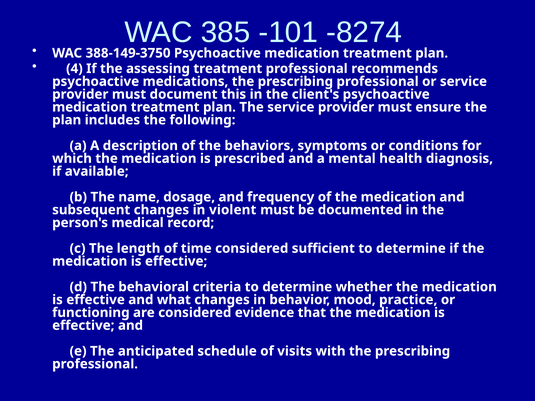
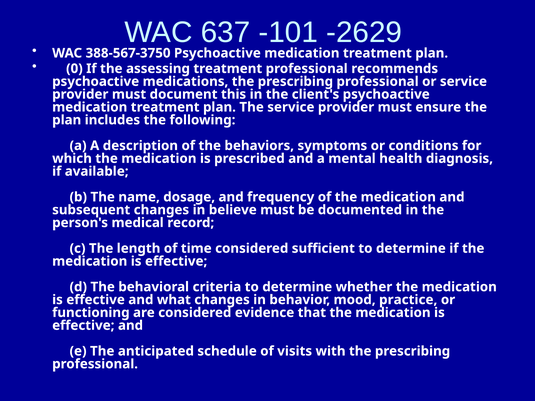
385: 385 -> 637
-8274: -8274 -> -2629
388-149-3750: 388-149-3750 -> 388-567-3750
4: 4 -> 0
violent: violent -> believe
